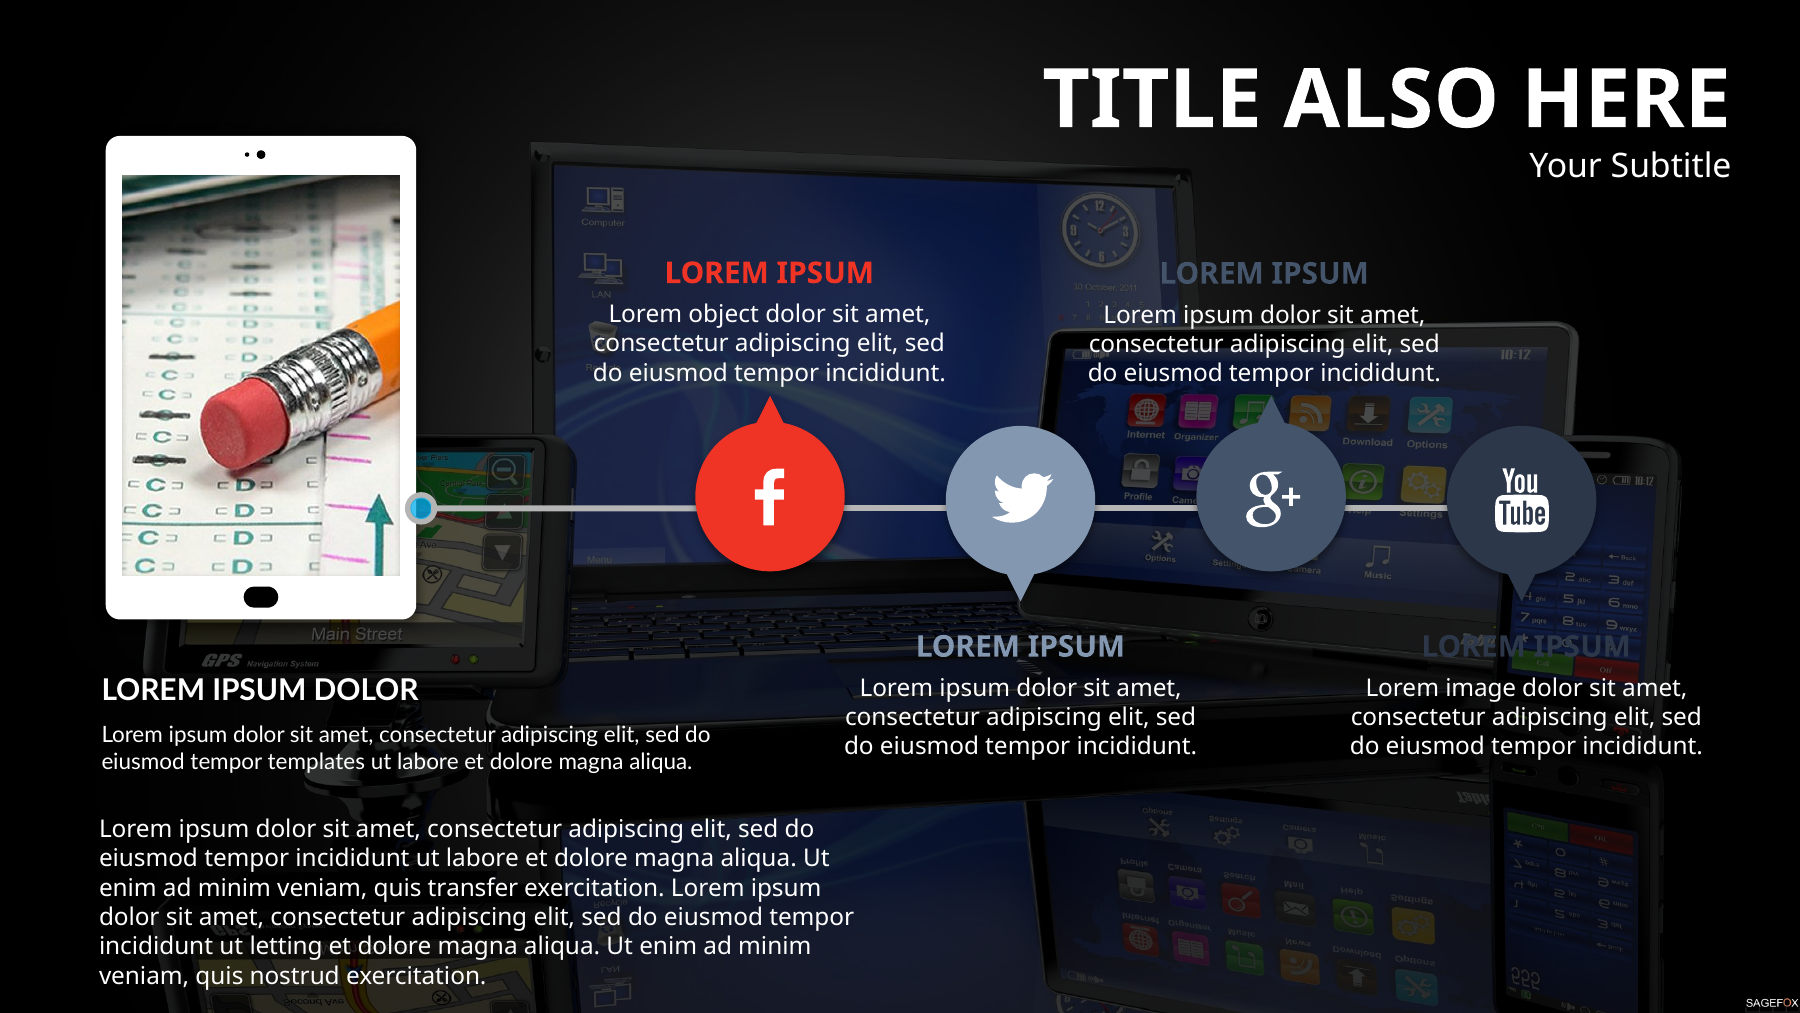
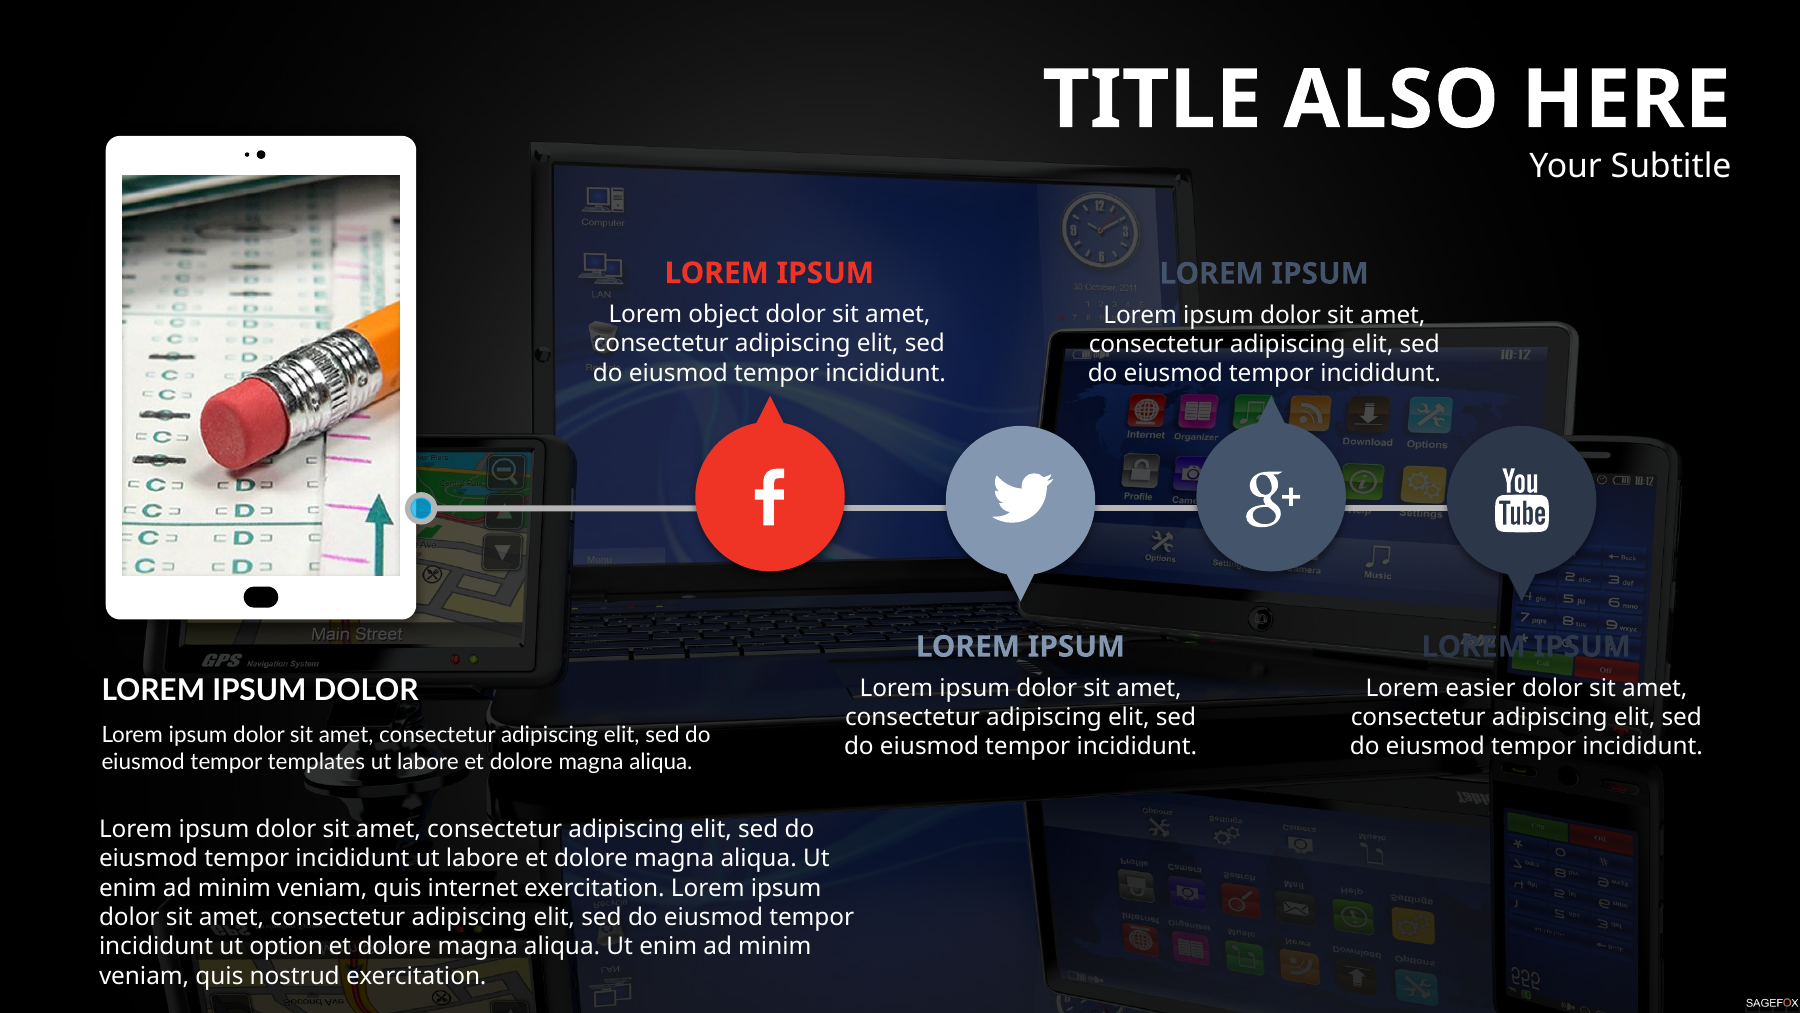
image: image -> easier
transfer: transfer -> internet
letting: letting -> option
